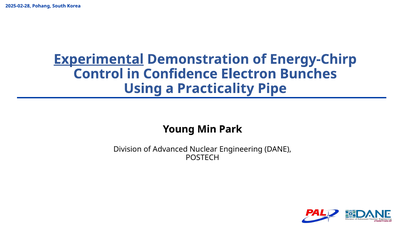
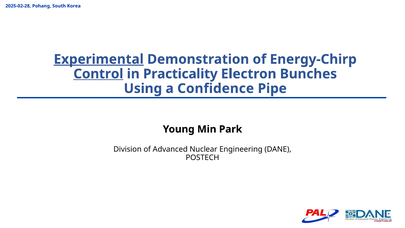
Control underline: none -> present
Confidence: Confidence -> Practicality
Practicality: Practicality -> Confidence
